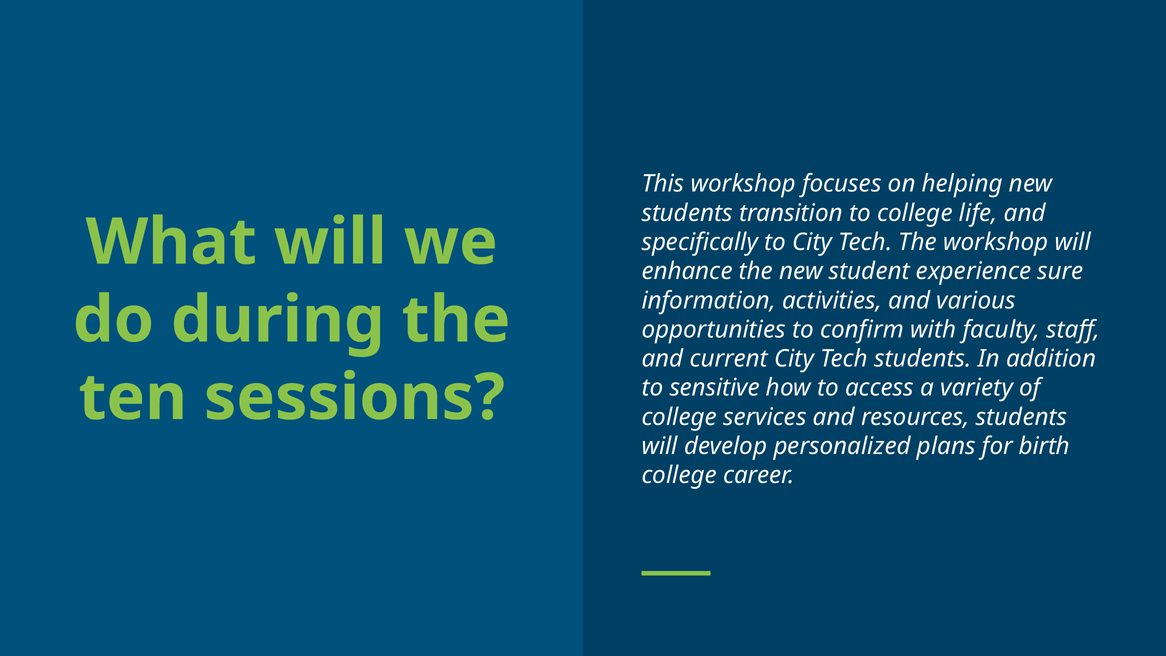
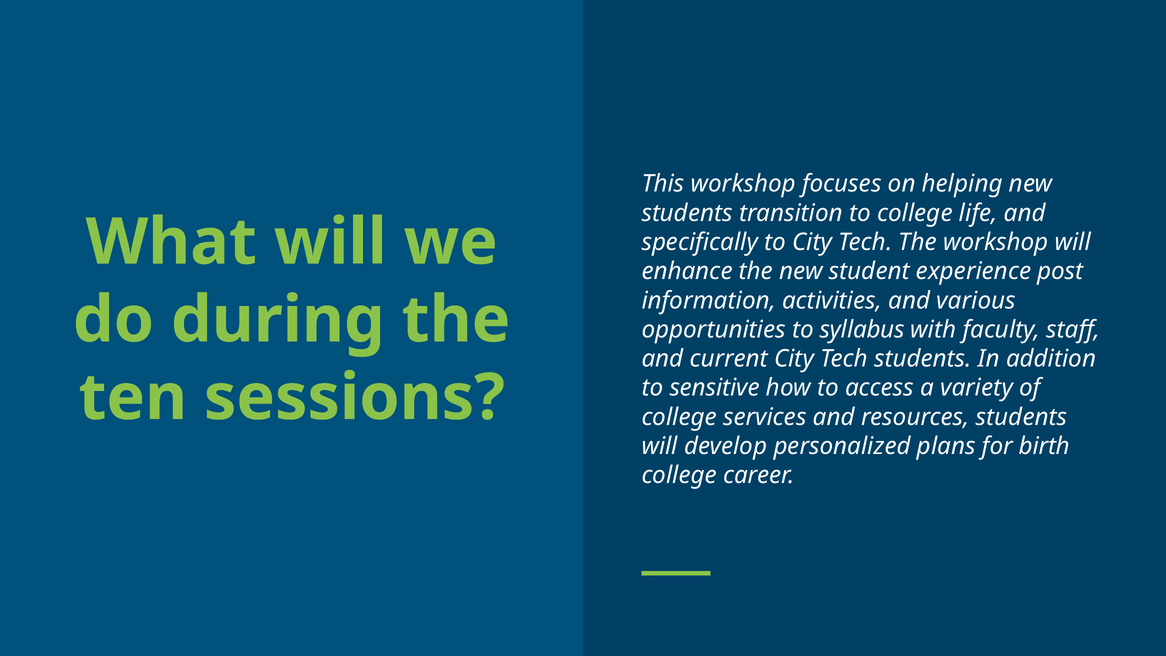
sure: sure -> post
confirm: confirm -> syllabus
